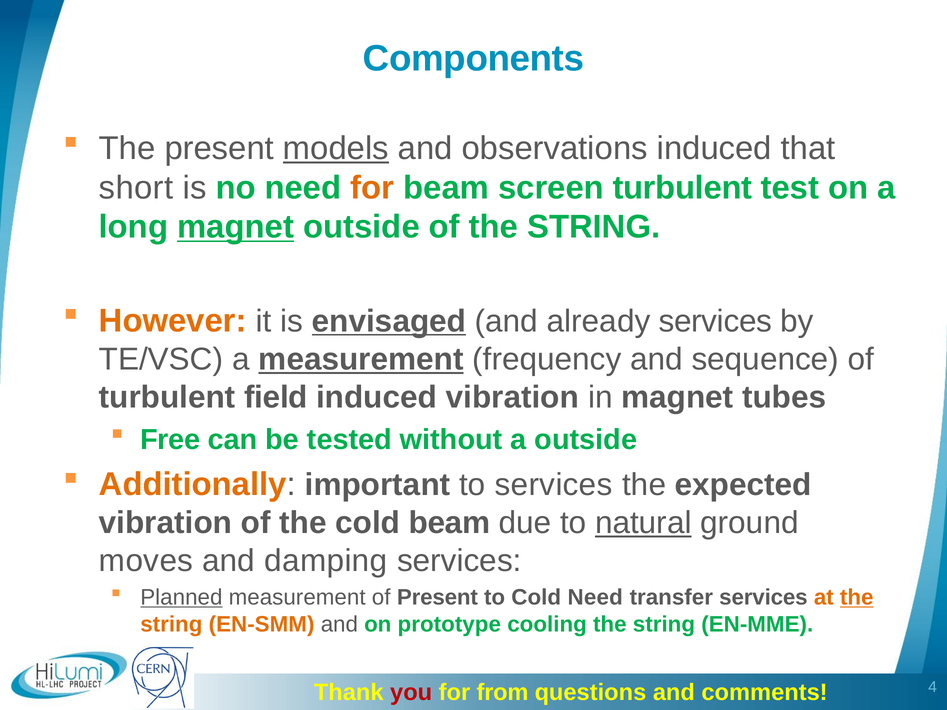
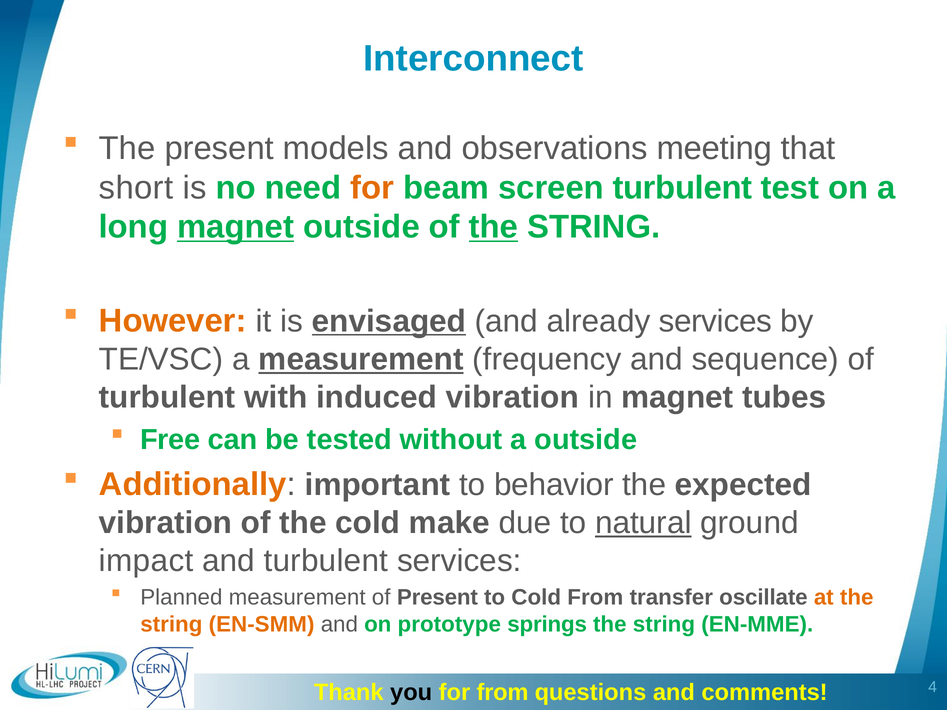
Components: Components -> Interconnect
models underline: present -> none
observations induced: induced -> meeting
the at (494, 227) underline: none -> present
field: field -> with
to services: services -> behavior
cold beam: beam -> make
moves: moves -> impact
and damping: damping -> turbulent
Planned underline: present -> none
Cold Need: Need -> From
transfer services: services -> oscillate
the at (857, 598) underline: present -> none
cooling: cooling -> springs
you colour: red -> black
